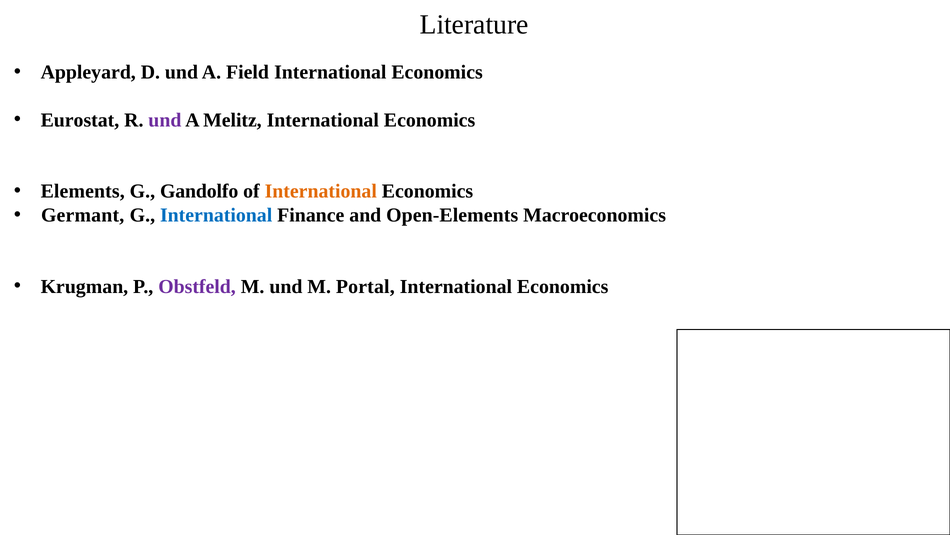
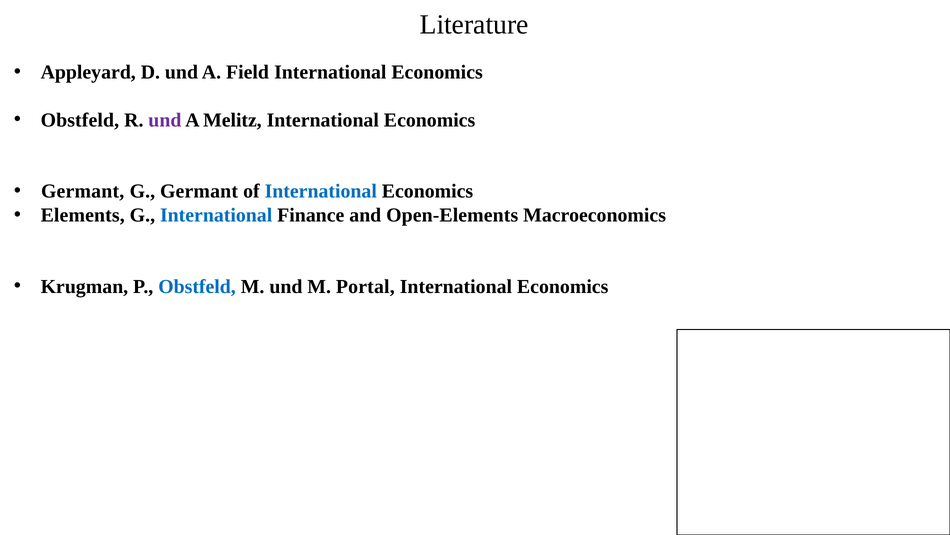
Eurostat at (80, 120): Eurostat -> Obstfeld
Elements at (83, 191): Elements -> Germant
G Gandolfo: Gandolfo -> Germant
International at (321, 191) colour: orange -> blue
Germant: Germant -> Elements
Obstfeld at (197, 286) colour: purple -> blue
